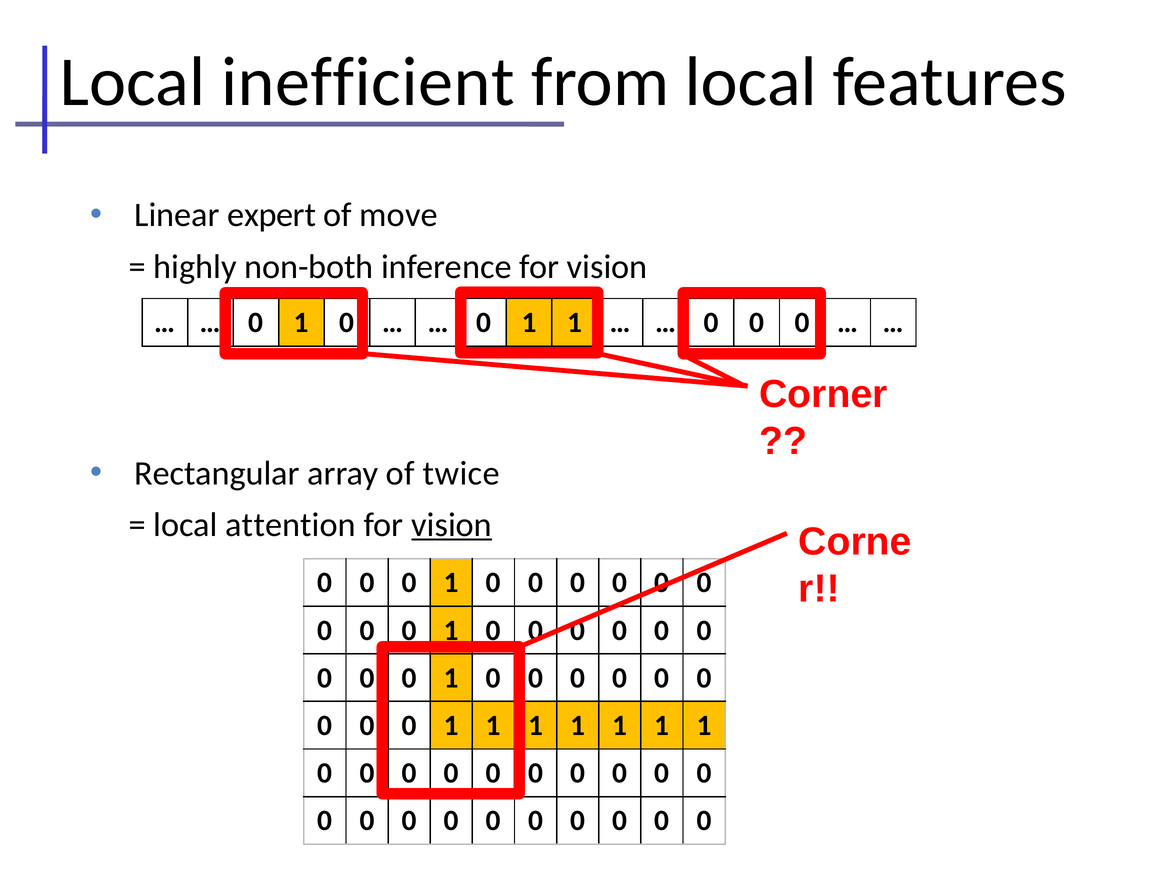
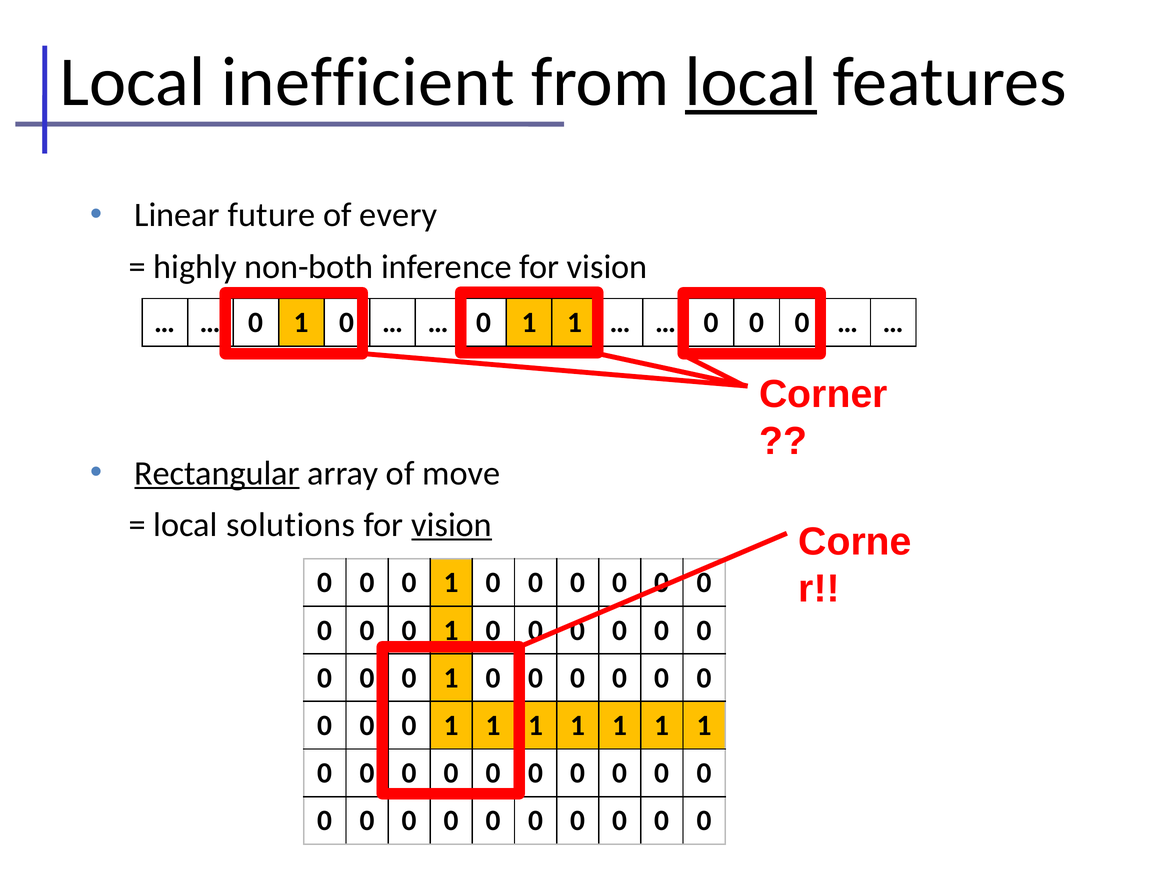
local at (751, 82) underline: none -> present
expert: expert -> future
move: move -> every
Rectangular underline: none -> present
twice: twice -> move
attention: attention -> solutions
